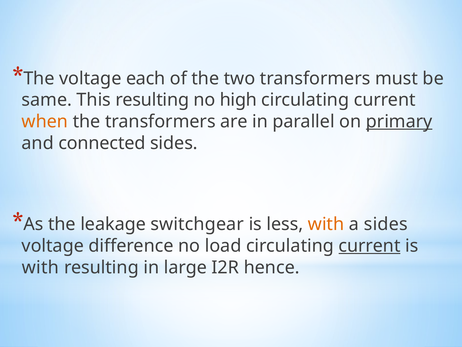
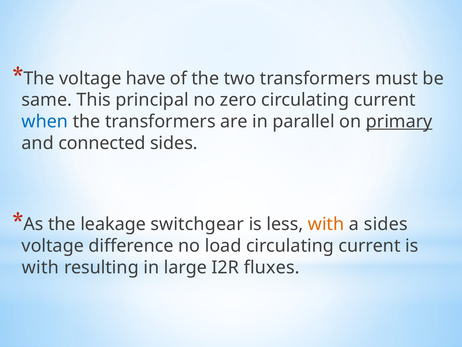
each: each -> have
This resulting: resulting -> principal
high: high -> zero
when colour: orange -> blue
current at (370, 246) underline: present -> none
hence: hence -> fluxes
